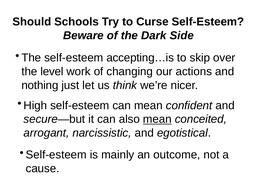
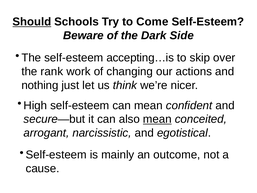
Should underline: none -> present
Curse: Curse -> Come
level: level -> rank
